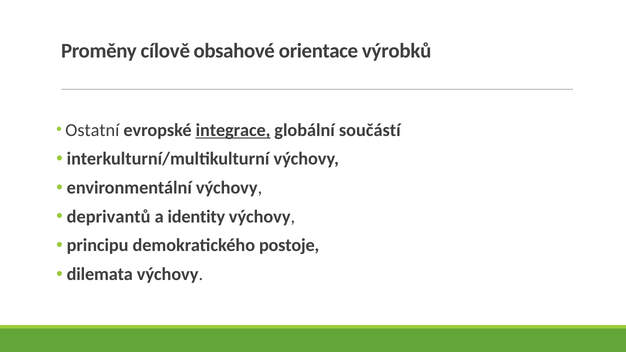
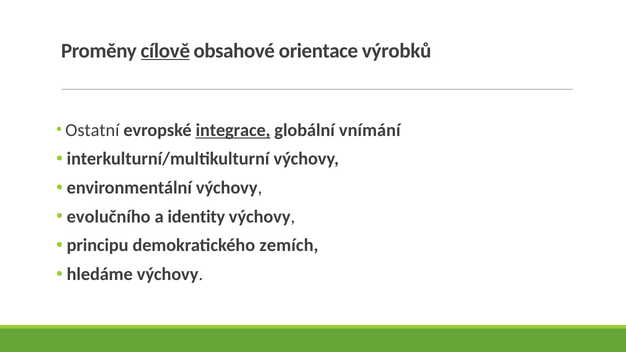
cílově underline: none -> present
součástí: součástí -> vnímání
deprivantů: deprivantů -> evolučního
postoje: postoje -> zemích
dilemata: dilemata -> hledáme
